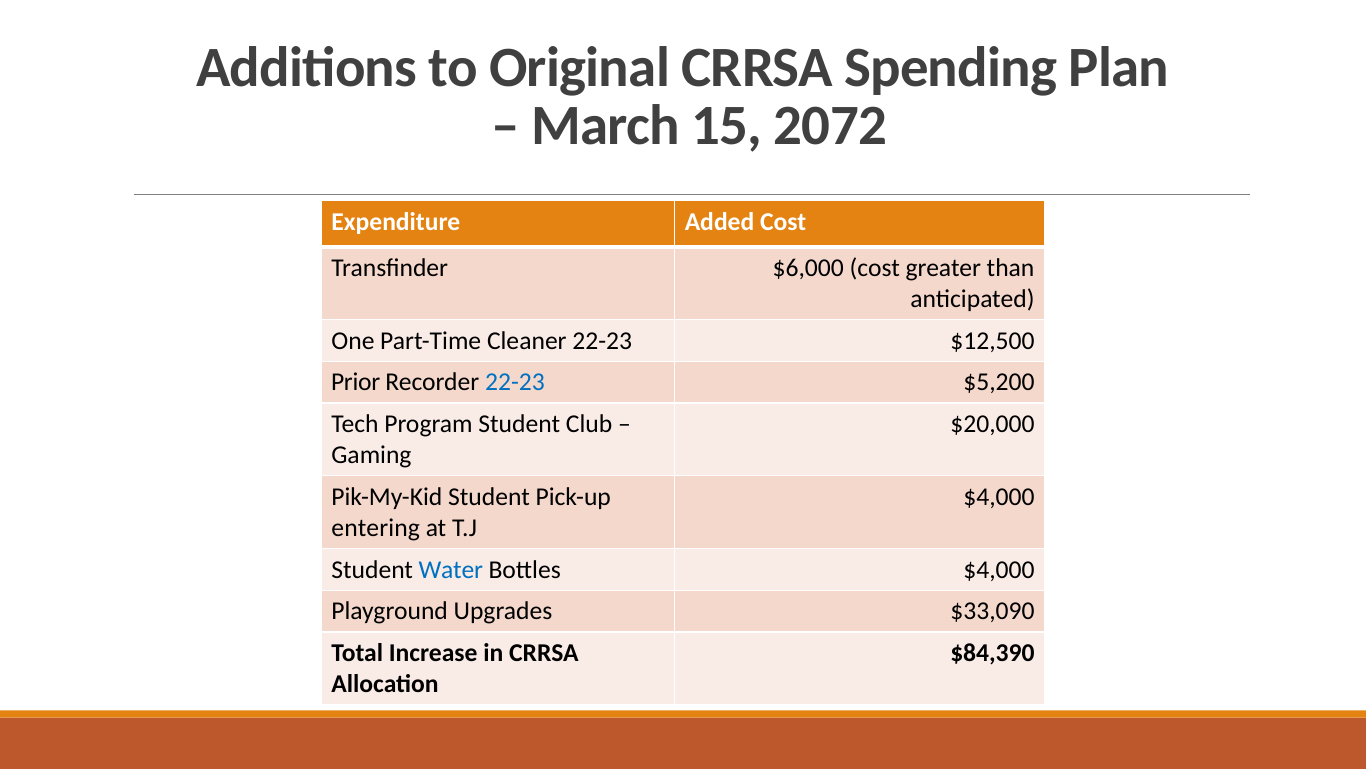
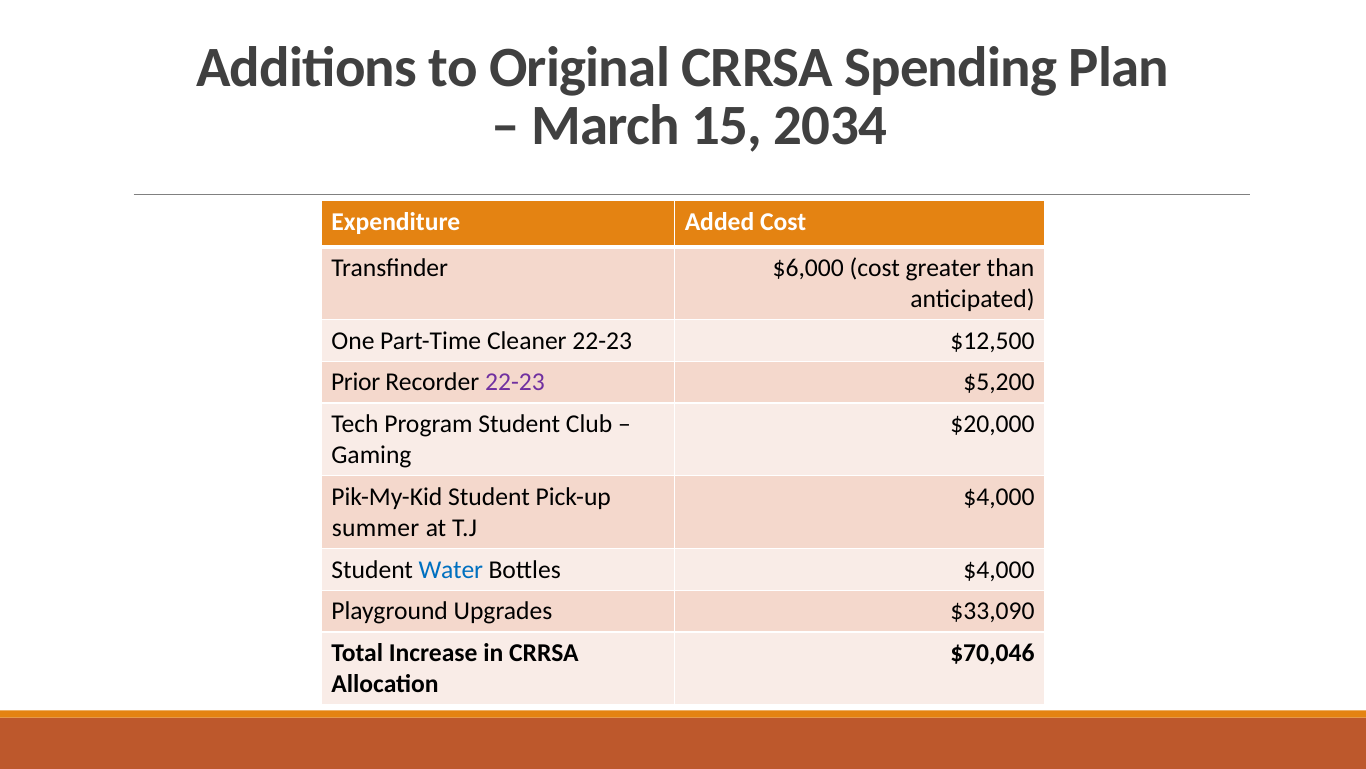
2072: 2072 -> 2034
22-23 at (515, 382) colour: blue -> purple
entering: entering -> summer
$84,390: $84,390 -> $70,046
